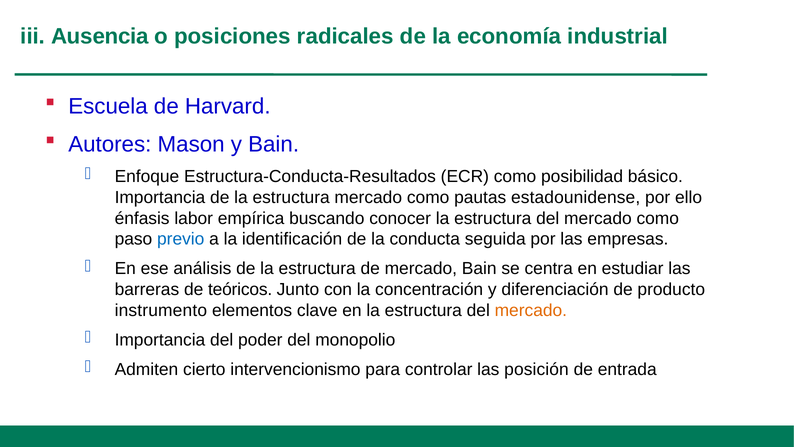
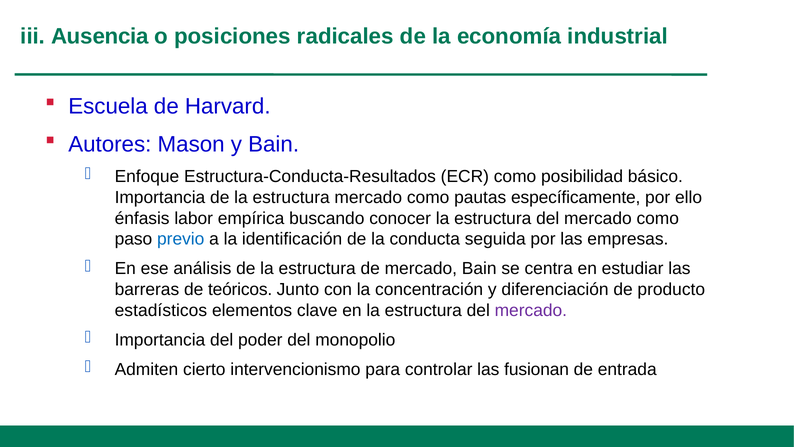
estadounidense: estadounidense -> específicamente
instrumento: instrumento -> estadísticos
mercado at (531, 310) colour: orange -> purple
posición: posición -> fusionan
